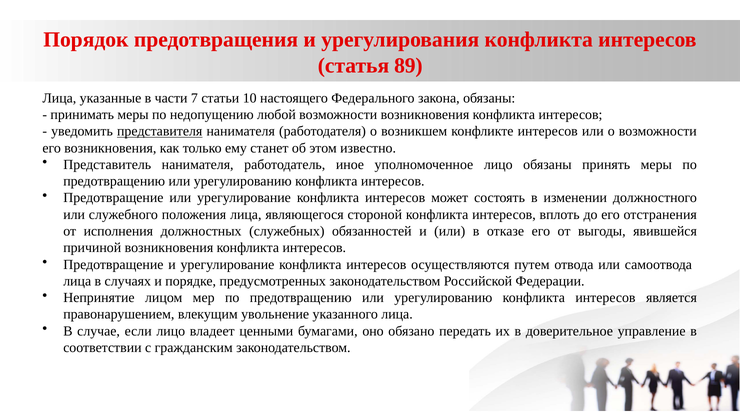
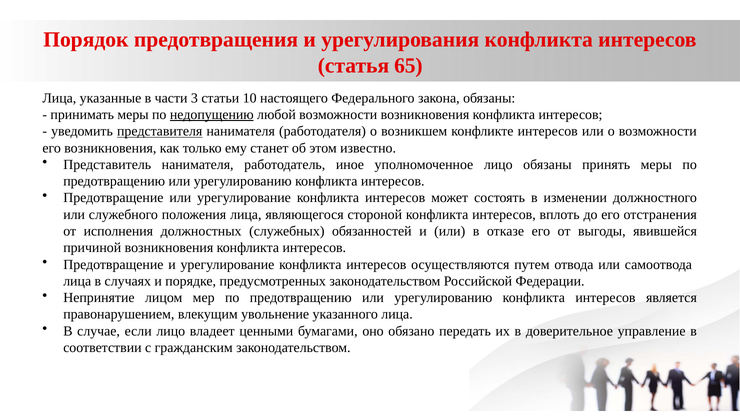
89: 89 -> 65
7: 7 -> 3
недопущению underline: none -> present
